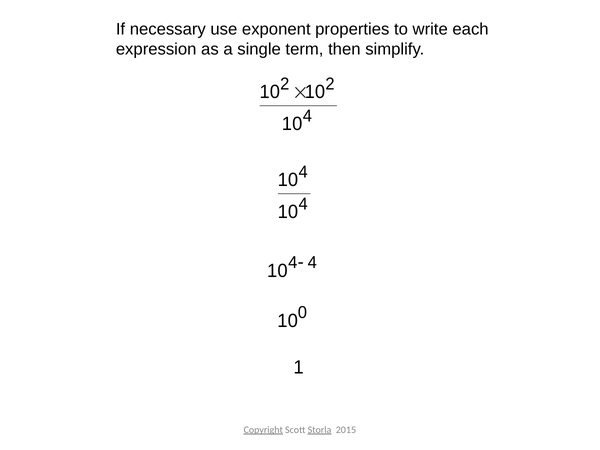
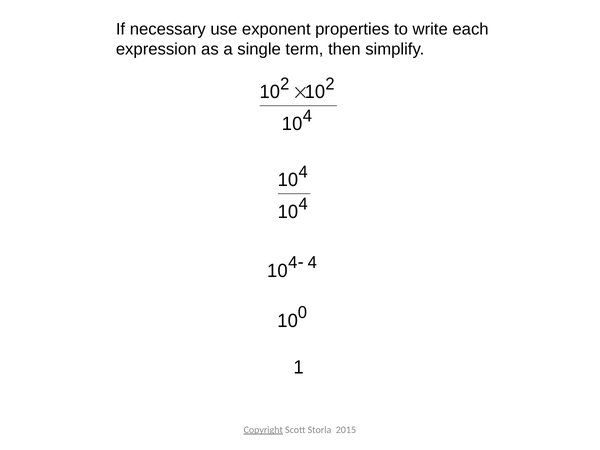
Storla underline: present -> none
